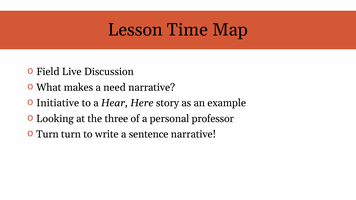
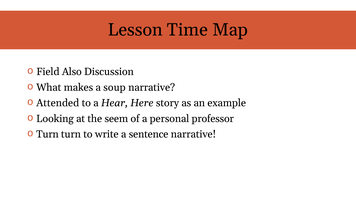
Live: Live -> Also
need: need -> soup
Initiative: Initiative -> Attended
three: three -> seem
